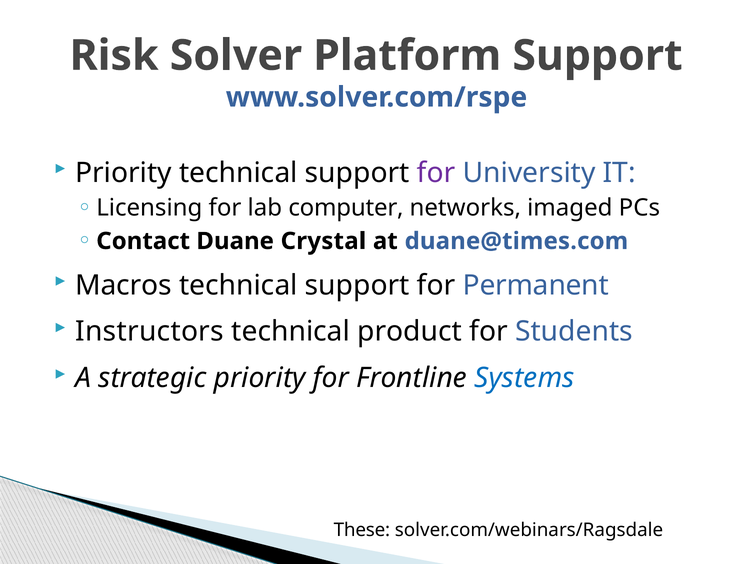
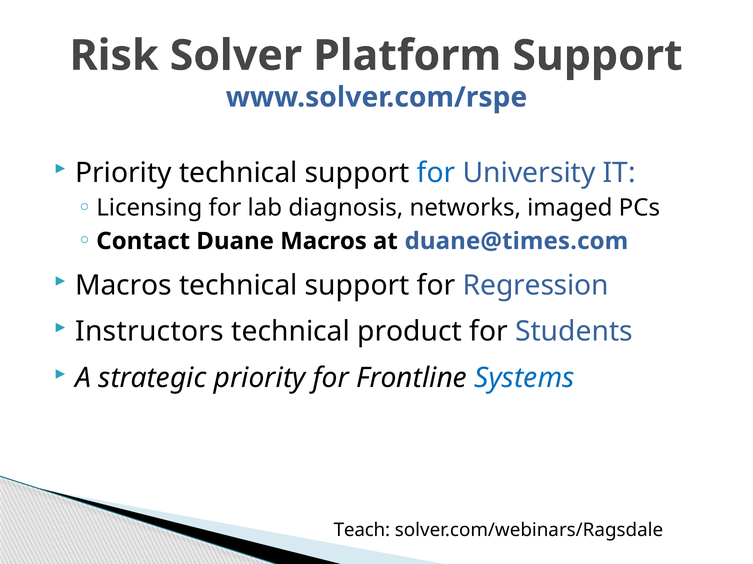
for at (436, 173) colour: purple -> blue
computer: computer -> diagnosis
Duane Crystal: Crystal -> Macros
Permanent: Permanent -> Regression
These: These -> Teach
